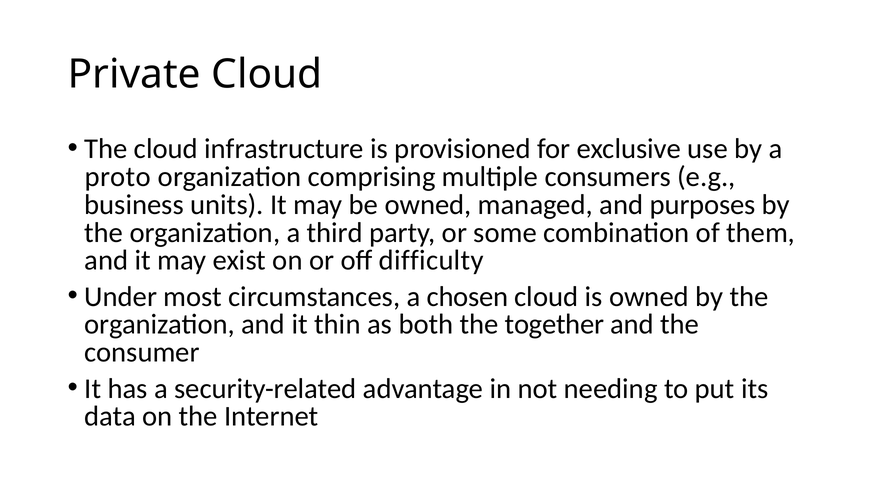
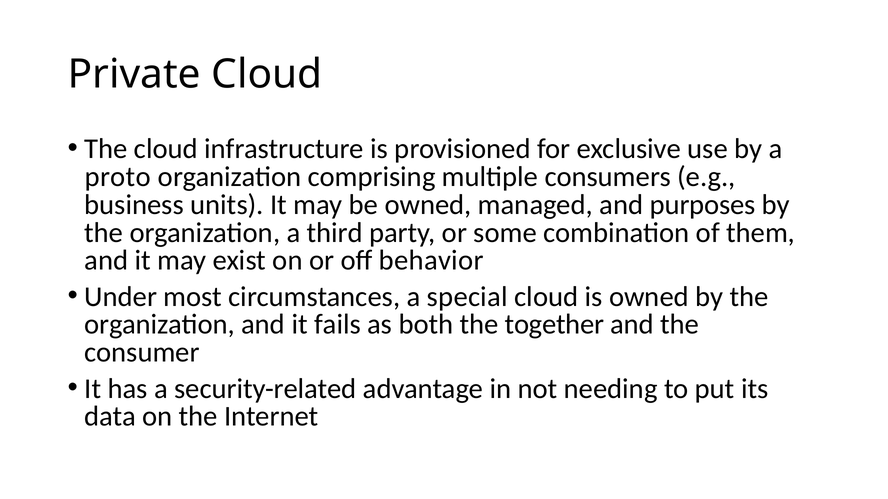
difficulty: difficulty -> behavior
chosen: chosen -> special
thin: thin -> fails
